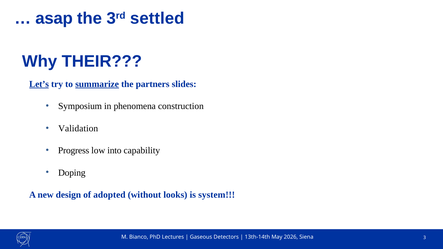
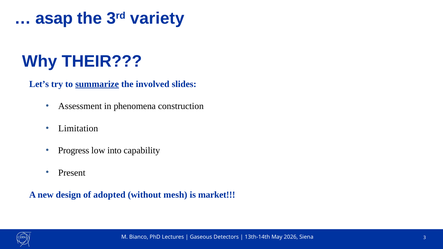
settled: settled -> variety
Let’s underline: present -> none
partners: partners -> involved
Symposium: Symposium -> Assessment
Validation: Validation -> Limitation
Doping: Doping -> Present
looks: looks -> mesh
system: system -> market
